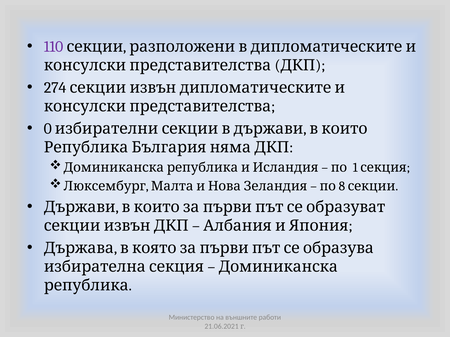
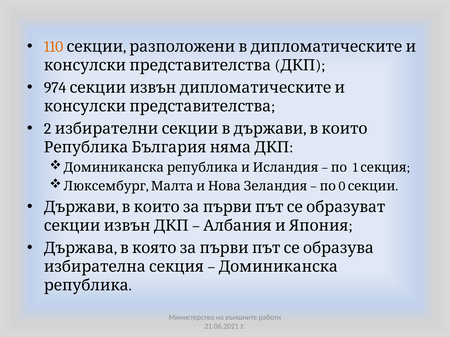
110 colour: purple -> orange
274: 274 -> 974
0: 0 -> 2
8: 8 -> 0
